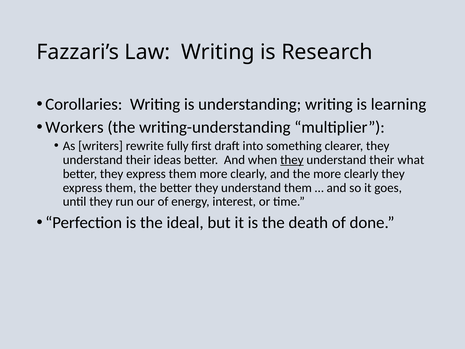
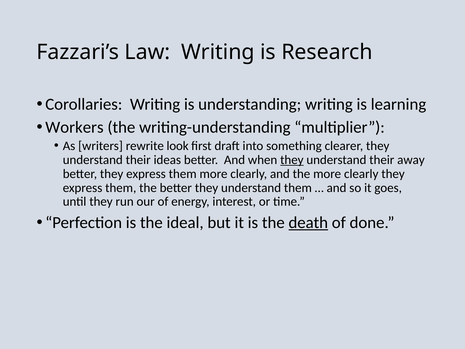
fully: fully -> look
what: what -> away
death underline: none -> present
